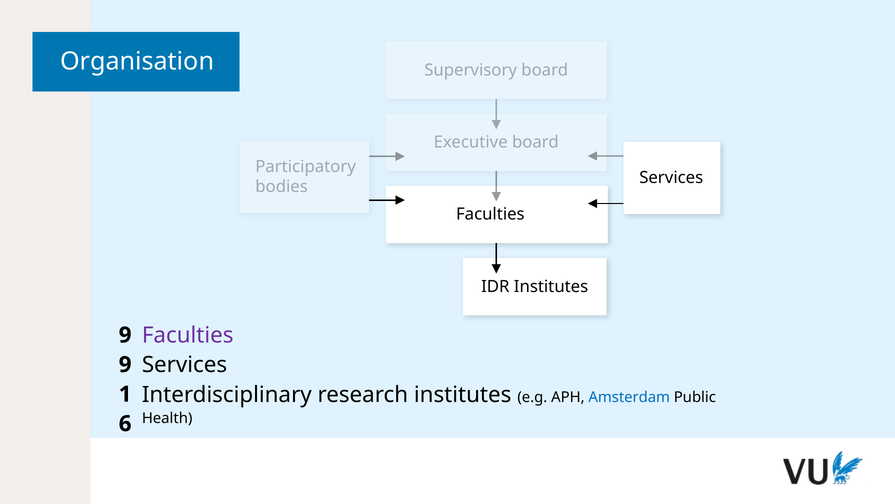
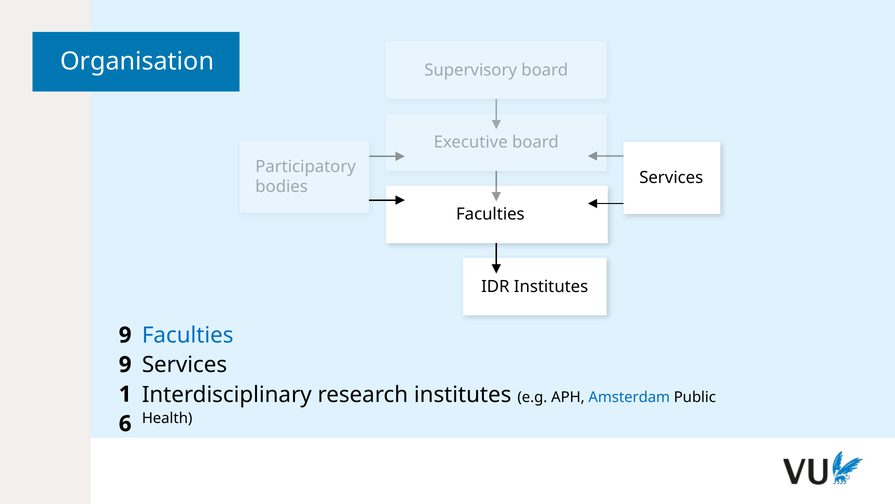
Faculties at (188, 335) colour: purple -> blue
